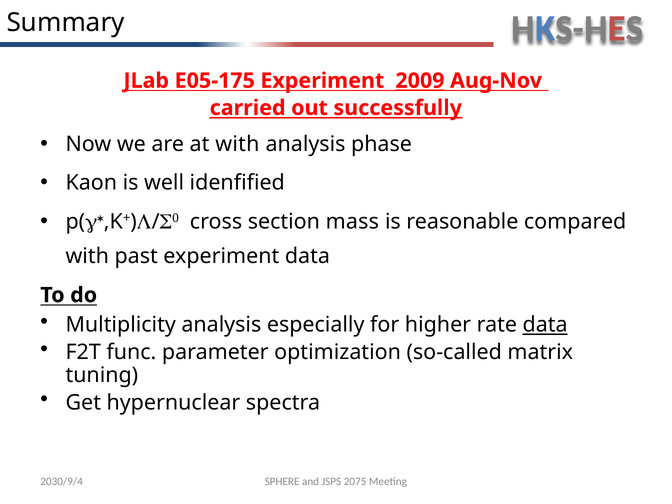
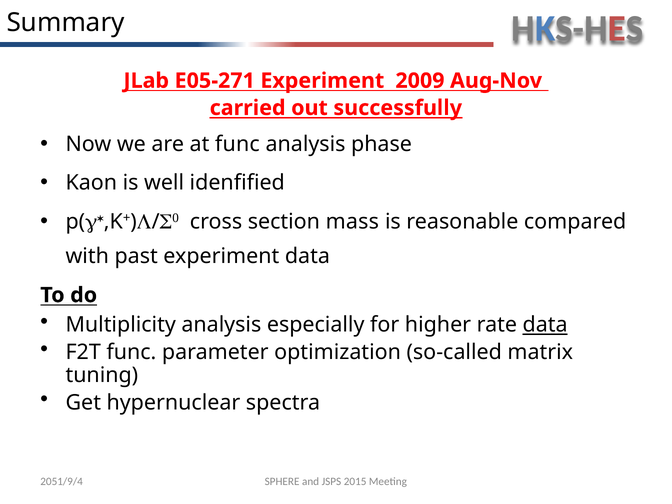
E05-175: E05-175 -> E05-271
2009 underline: present -> none
at with: with -> func
2030/9/4: 2030/9/4 -> 2051/9/4
2075: 2075 -> 2015
